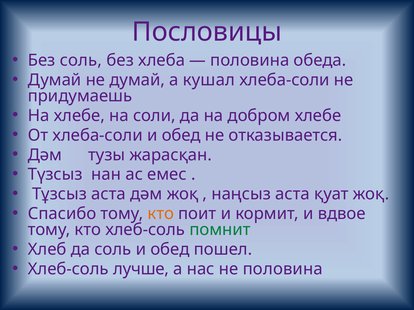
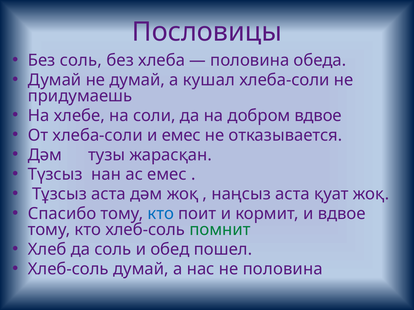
добром хлебе: хлебе -> вдвое
хлеба-соли и обед: обед -> емес
кто at (161, 214) colour: orange -> blue
Хлеб-соль лучше: лучше -> думай
